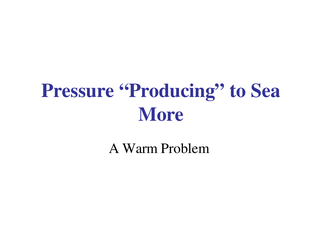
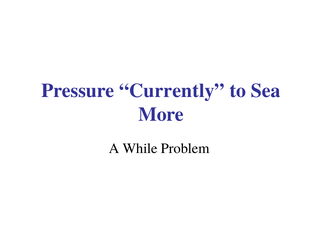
Producing: Producing -> Currently
Warm: Warm -> While
